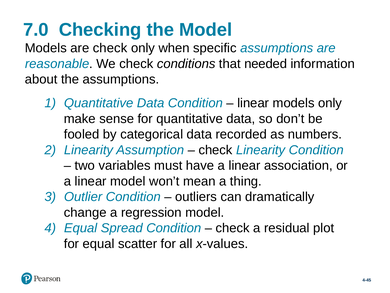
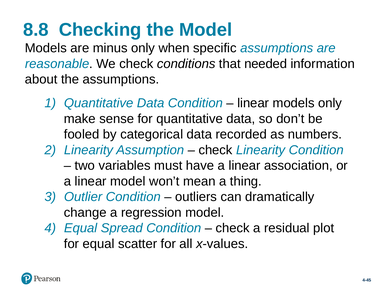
7.0: 7.0 -> 8.8
are check: check -> minus
